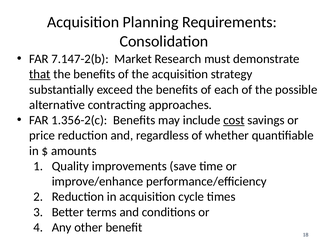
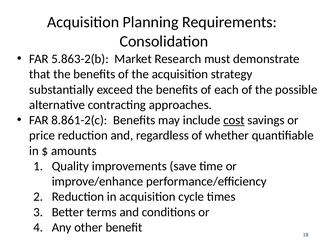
7.147-2(b: 7.147-2(b -> 5.863-2(b
that underline: present -> none
1.356-2(c: 1.356-2(c -> 8.861-2(c
